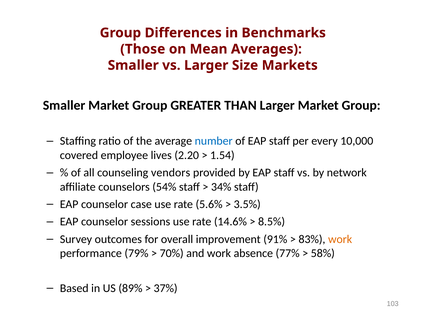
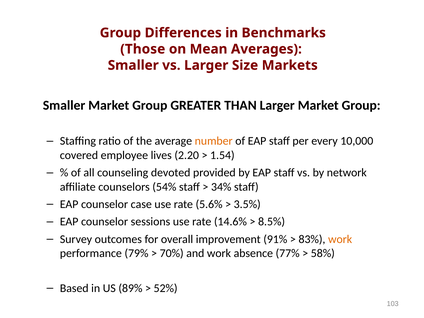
number colour: blue -> orange
vendors: vendors -> devoted
37%: 37% -> 52%
